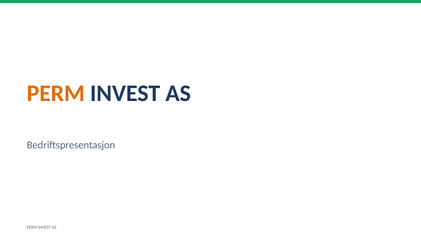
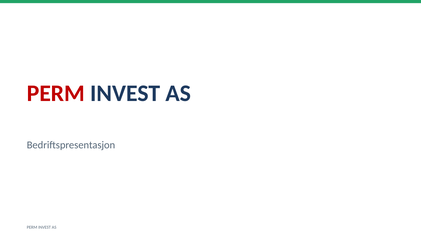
PERM at (56, 93) colour: orange -> red
